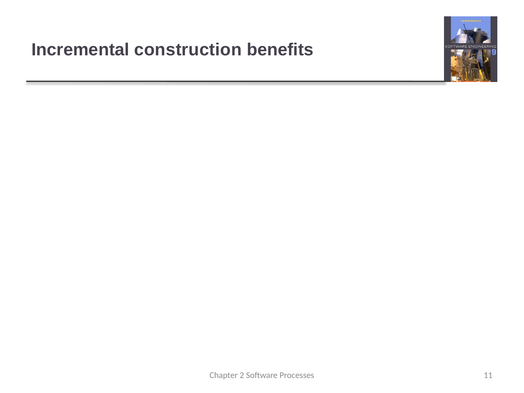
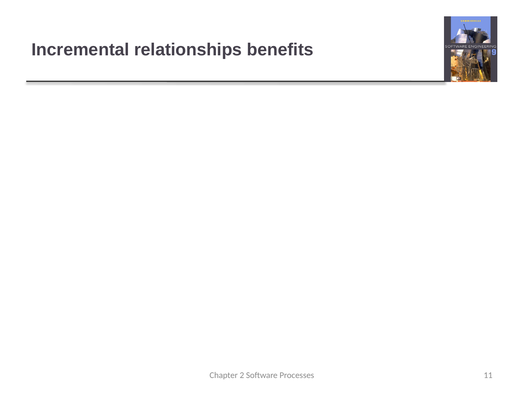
construction: construction -> relationships
